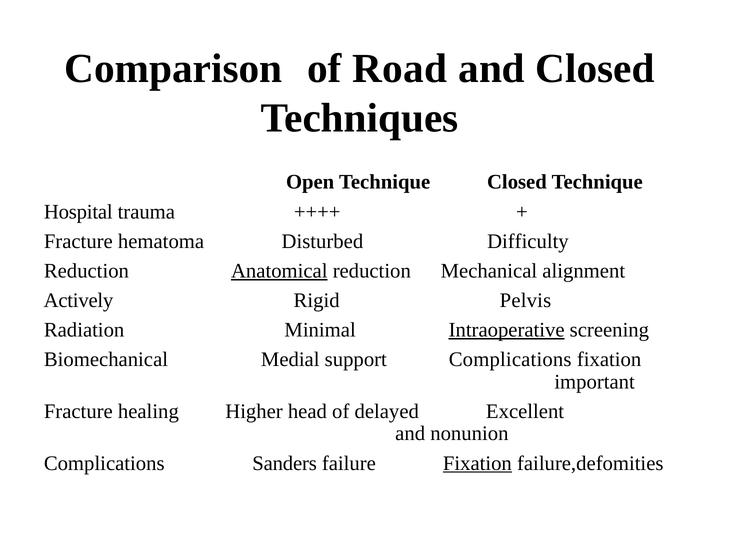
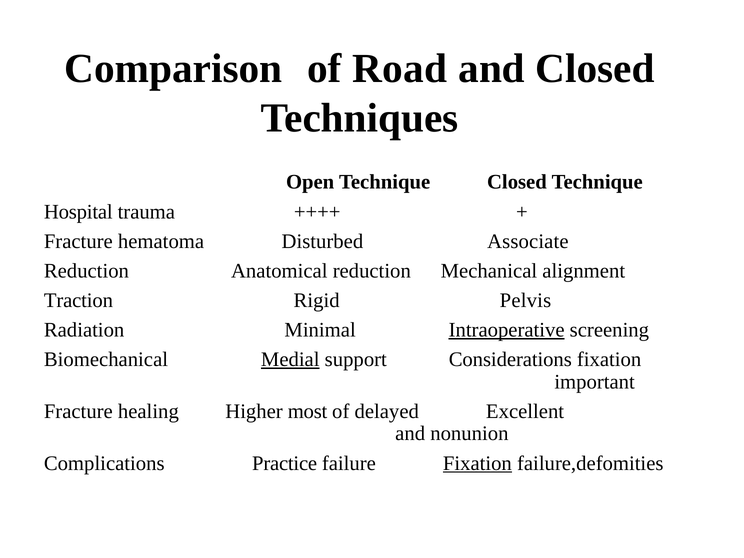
Difficulty: Difficulty -> Associate
Anatomical underline: present -> none
Actively: Actively -> Traction
Medial underline: none -> present
support Complications: Complications -> Considerations
head: head -> most
Sanders: Sanders -> Practice
